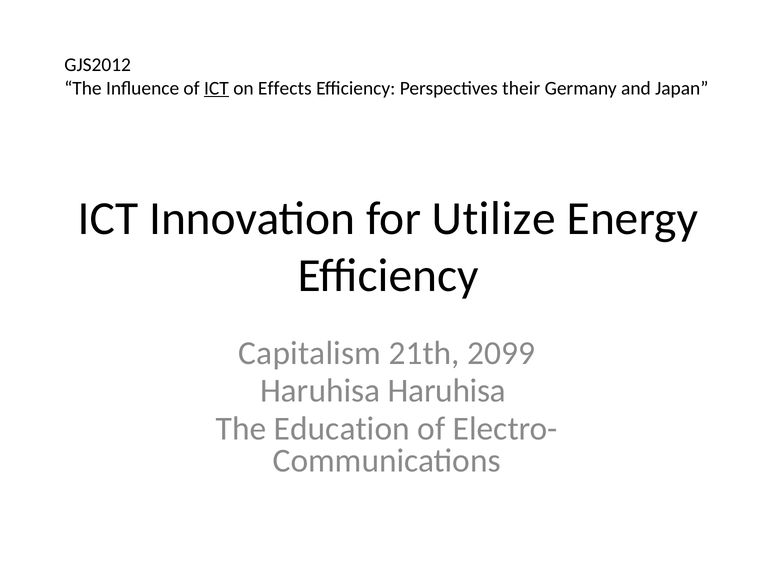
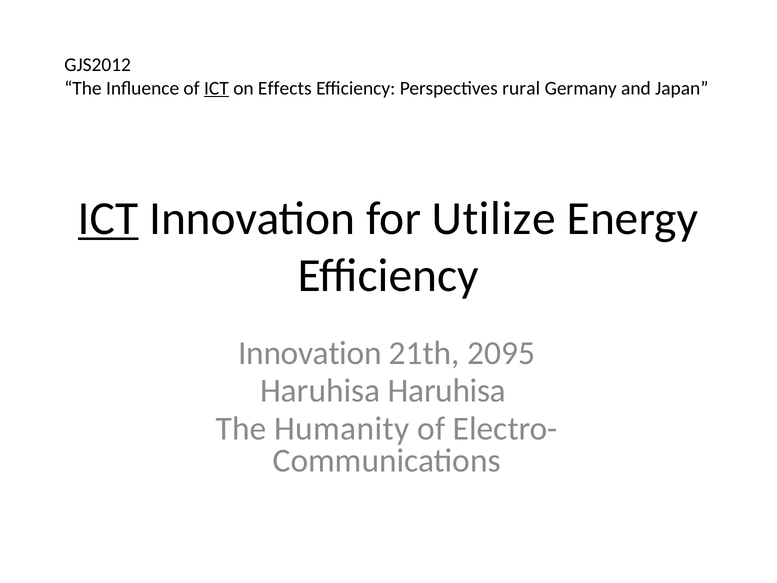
their: their -> rural
ICT at (108, 218) underline: none -> present
Capitalism at (310, 353): Capitalism -> Innovation
2099: 2099 -> 2095
Education: Education -> Humanity
